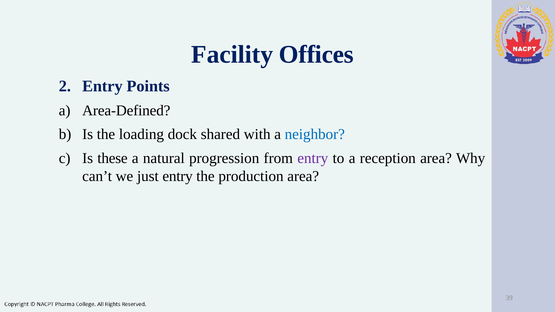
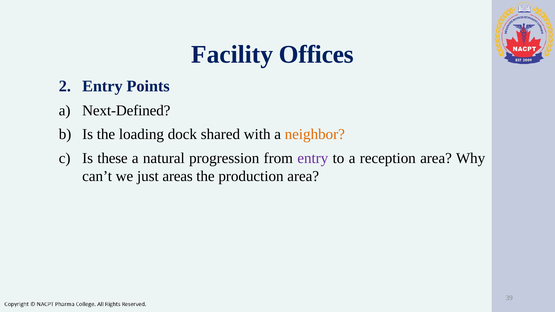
Area-Defined: Area-Defined -> Next-Defined
neighbor colour: blue -> orange
just entry: entry -> areas
